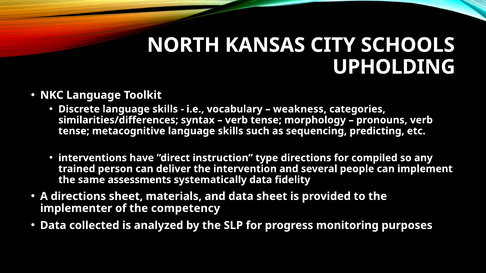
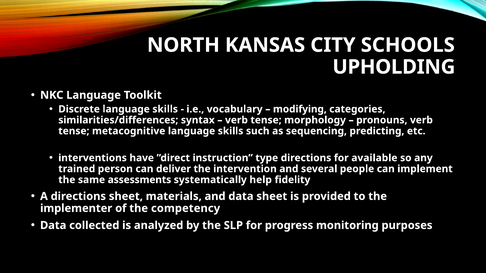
weakness: weakness -> modifying
compiled: compiled -> available
systematically data: data -> help
